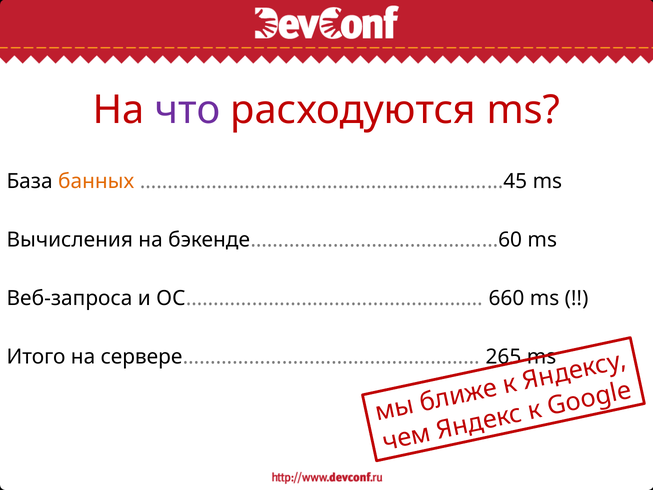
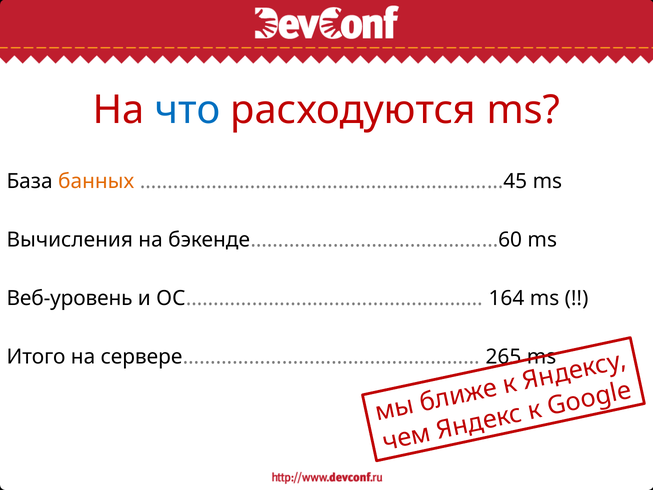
что colour: purple -> blue
Веб-запроса: Веб-запроса -> Веб-уровень
660: 660 -> 164
